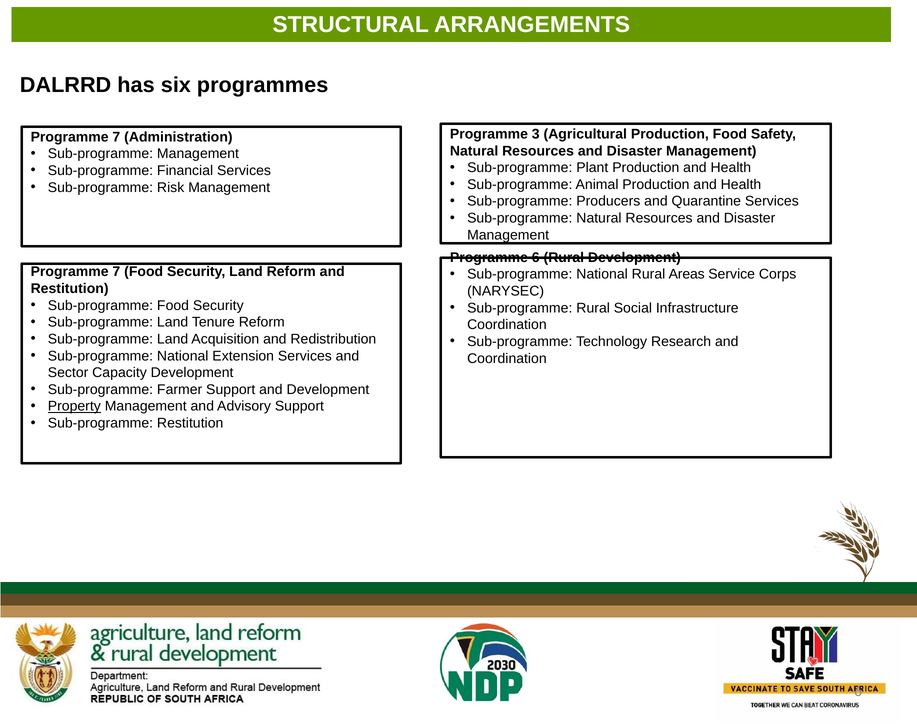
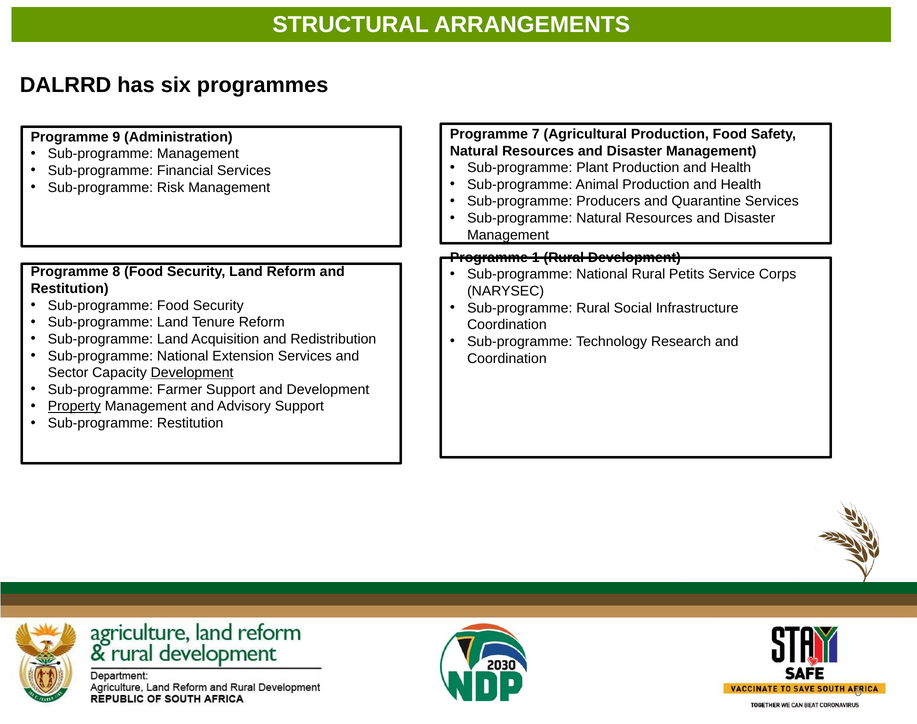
3: 3 -> 7
7 at (116, 137): 7 -> 9
Programme 6: 6 -> 1
7 at (116, 272): 7 -> 8
Areas: Areas -> Petits
Development at (192, 373) underline: none -> present
